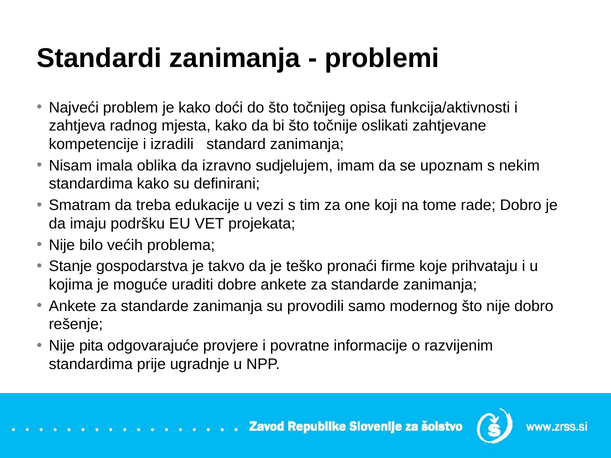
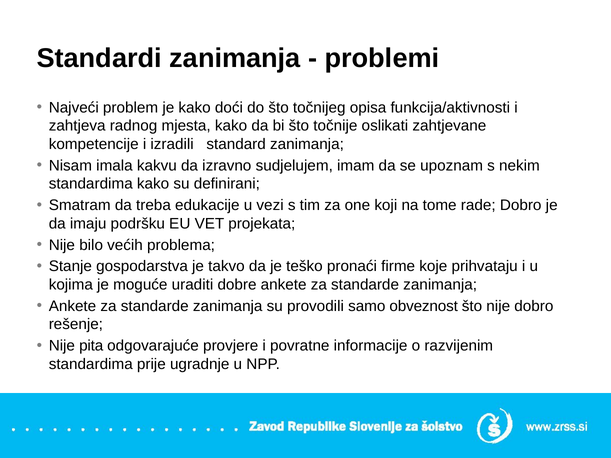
oblika: oblika -> kakvu
modernog: modernog -> obveznost
